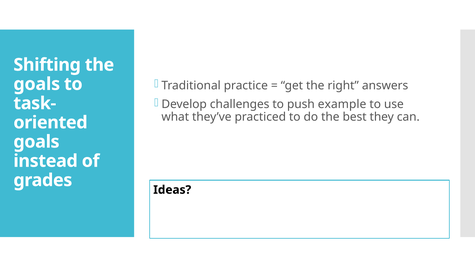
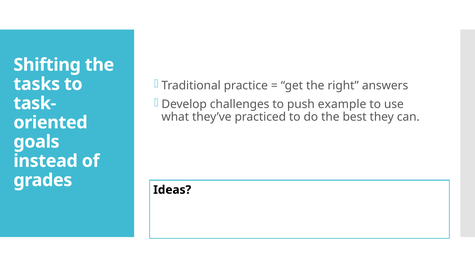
goals at (37, 84): goals -> tasks
